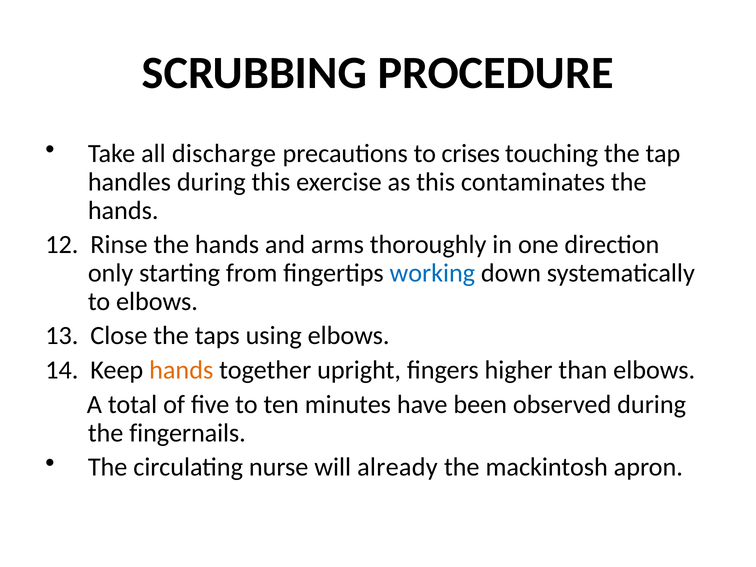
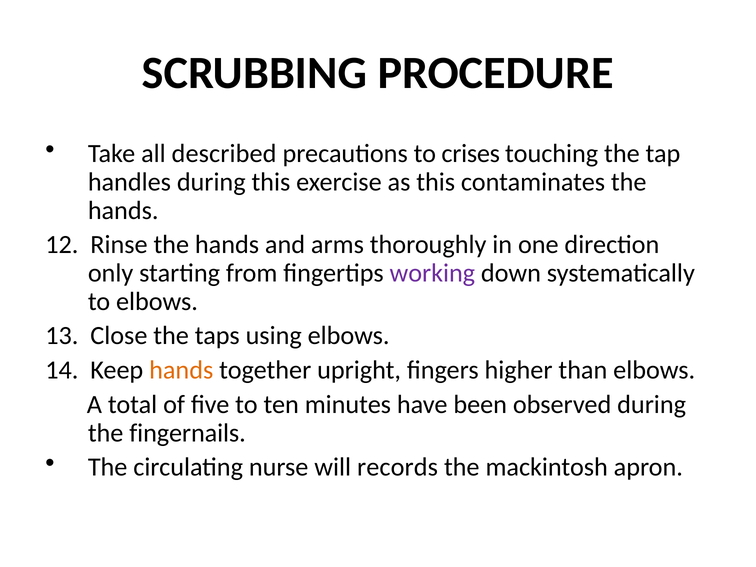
discharge: discharge -> described
working colour: blue -> purple
already: already -> records
